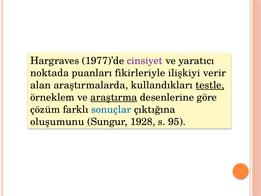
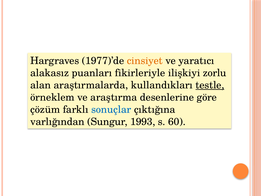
cinsiyet colour: purple -> orange
noktada: noktada -> alakasız
verir: verir -> zorlu
araştırma underline: present -> none
oluşumunu: oluşumunu -> varlığından
1928: 1928 -> 1993
95: 95 -> 60
